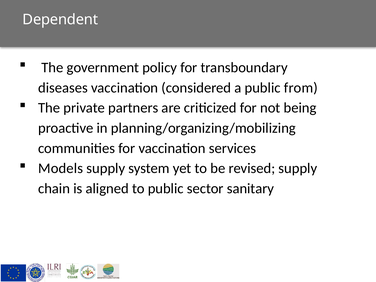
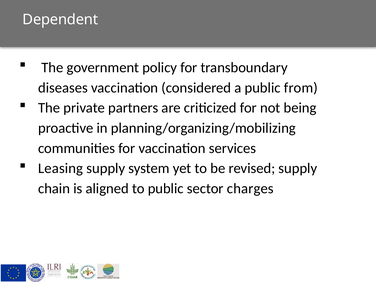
Models: Models -> Leasing
sanitary: sanitary -> charges
